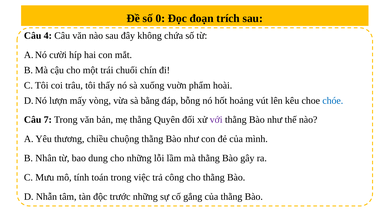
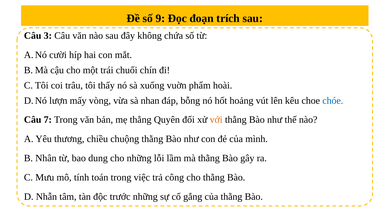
0: 0 -> 9
4: 4 -> 3
bằng: bằng -> nhan
với colour: purple -> orange
